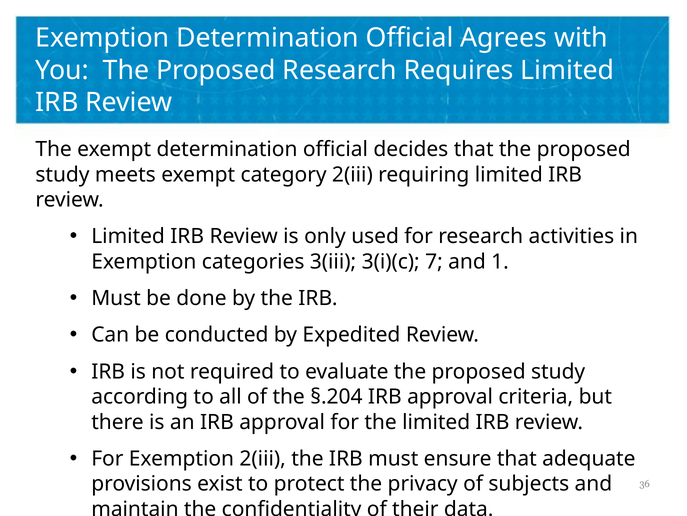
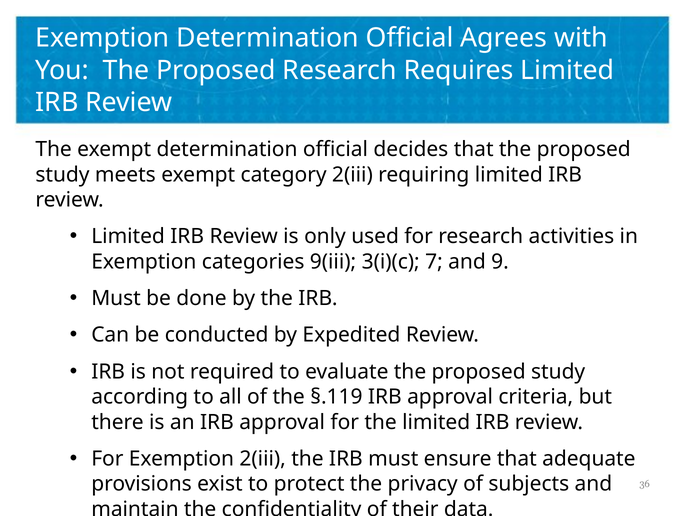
3(iii: 3(iii -> 9(iii
1: 1 -> 9
§.204: §.204 -> §.119
